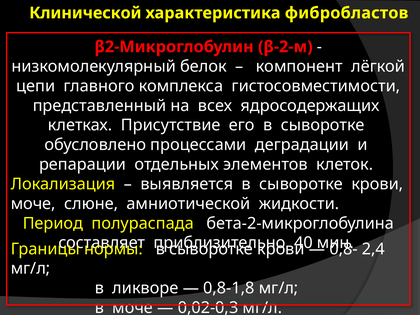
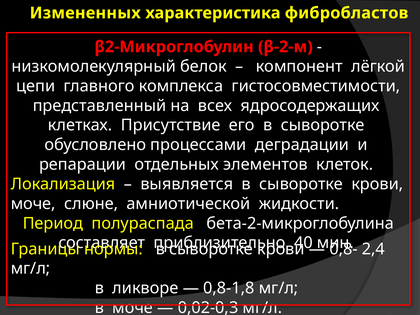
Клинической: Клинической -> Измененных
